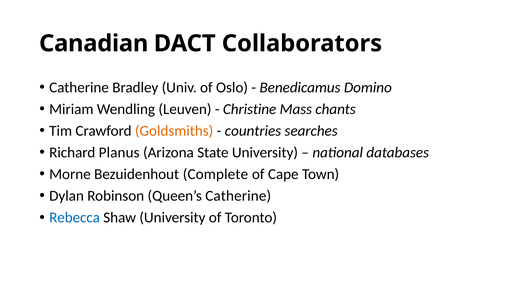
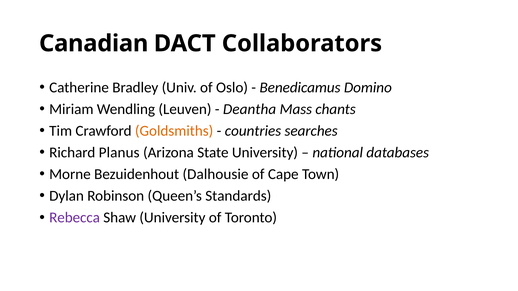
Christine: Christine -> Deantha
Complete: Complete -> Dalhousie
Queen’s Catherine: Catherine -> Standards
Rebecca colour: blue -> purple
